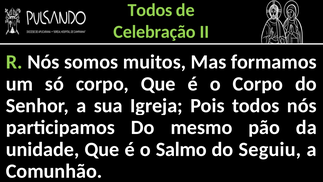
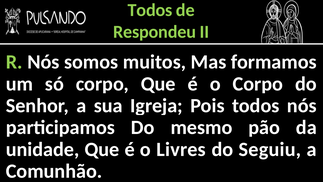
Celebração: Celebração -> Respondeu
Salmo: Salmo -> Livres
